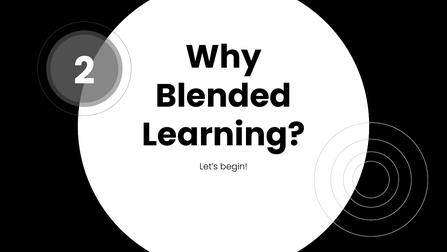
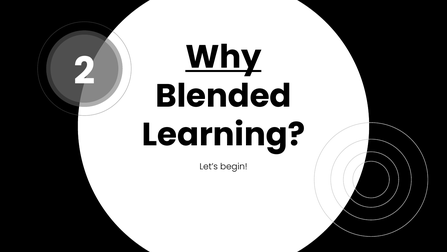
Why underline: none -> present
